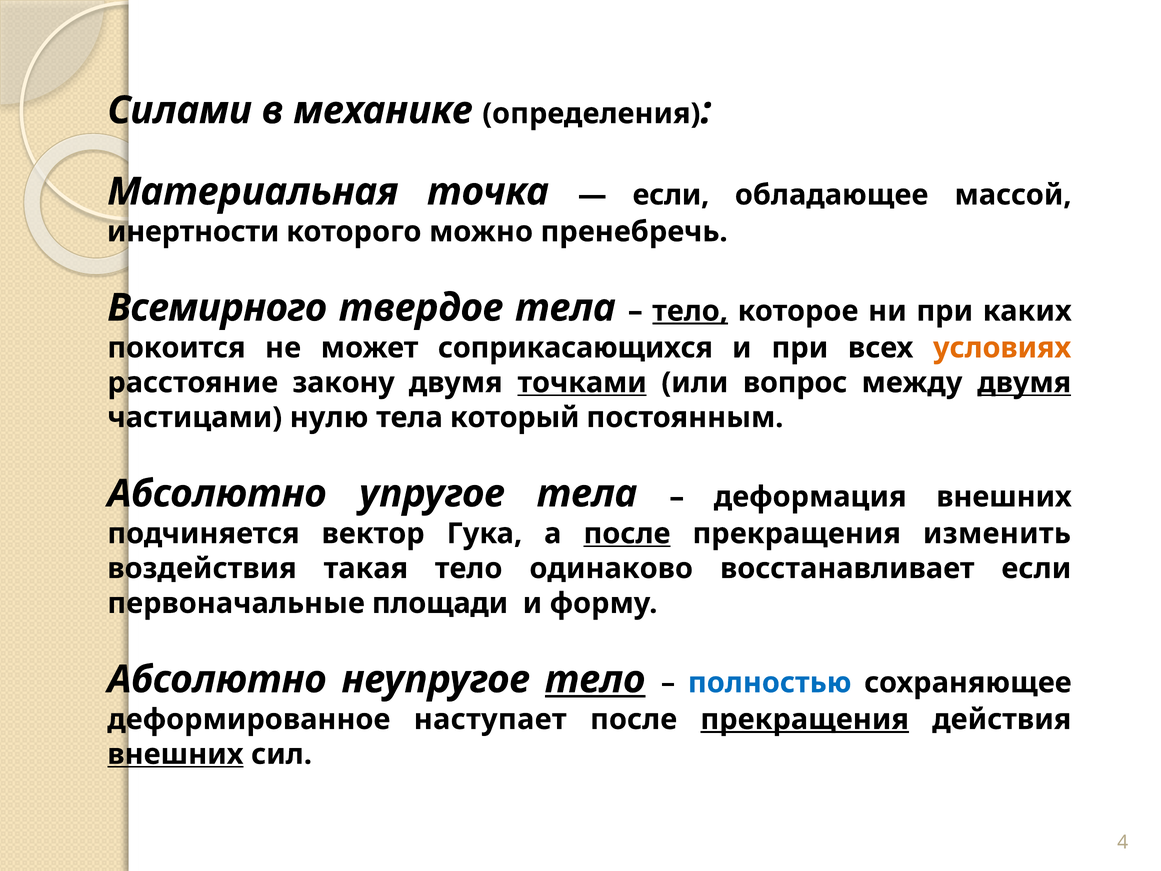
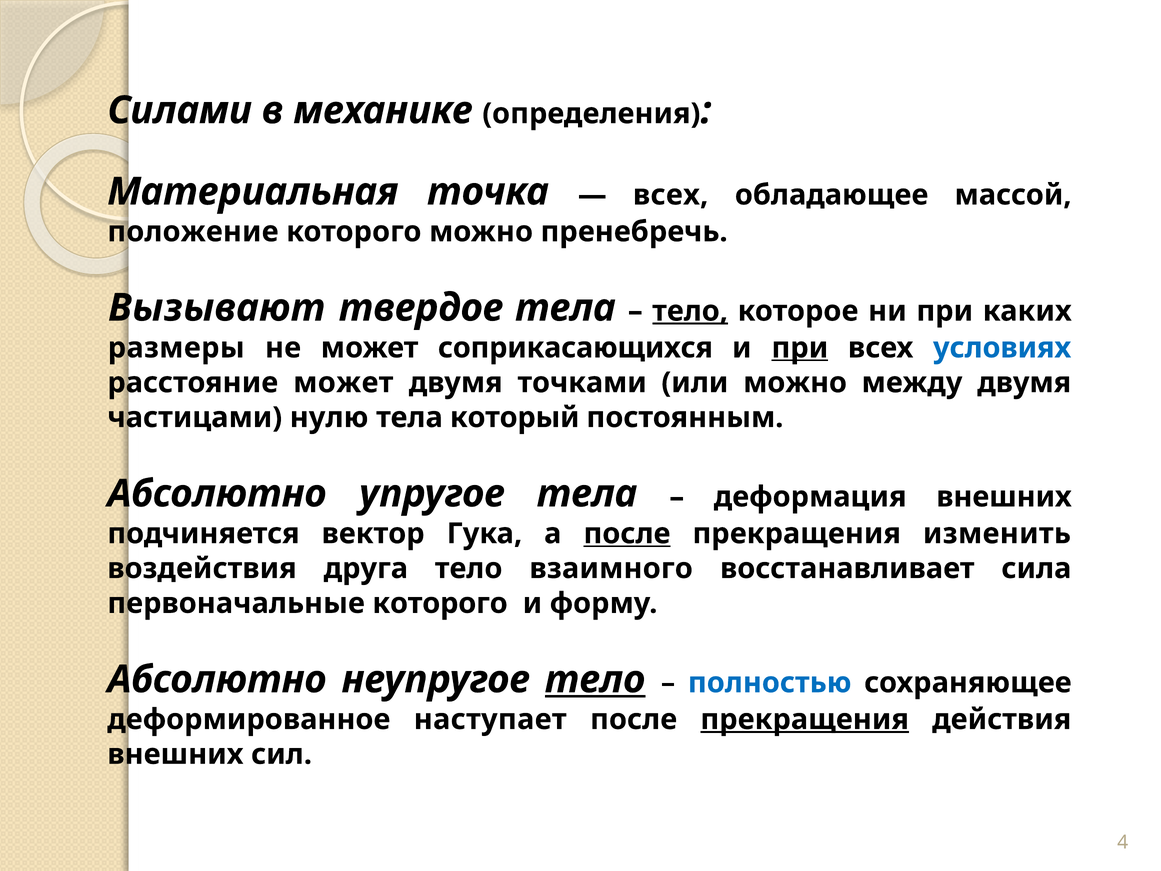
если at (671, 195): если -> всех
инертности: инертности -> положение
Всемирного: Всемирного -> Вызывают
покоится: покоится -> размеры
при at (800, 348) underline: none -> present
условиях colour: orange -> blue
расстояние закону: закону -> может
точками underline: present -> none
или вопрос: вопрос -> можно
двумя at (1024, 383) underline: present -> none
такая: такая -> друга
одинаково: одинаково -> взаимного
восстанавливает если: если -> сила
первоначальные площади: площади -> которого
внешних at (175, 754) underline: present -> none
